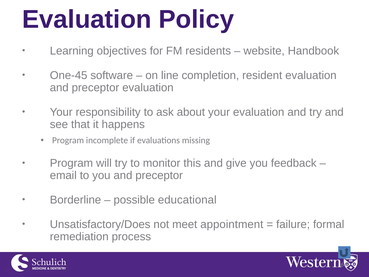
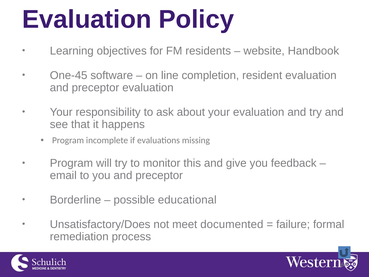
appointment: appointment -> documented
